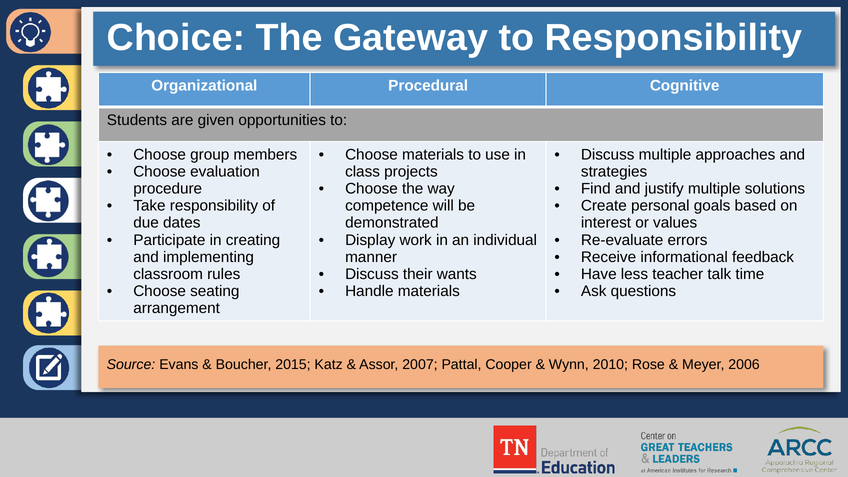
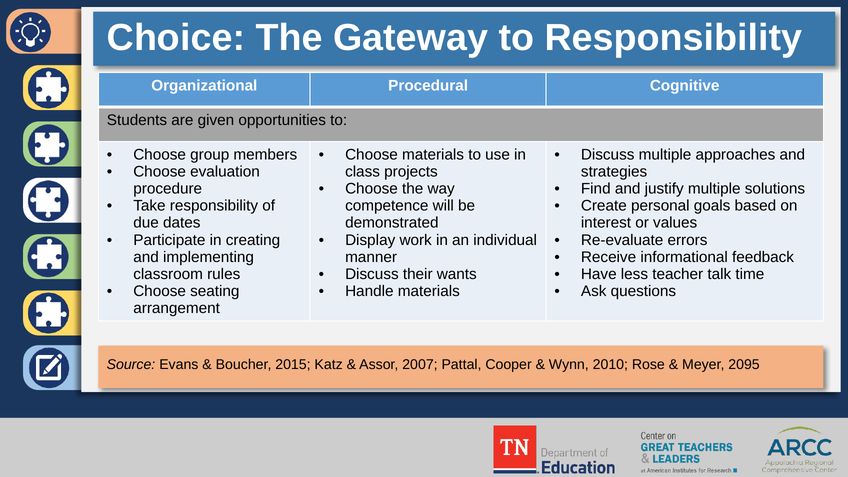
2006: 2006 -> 2095
